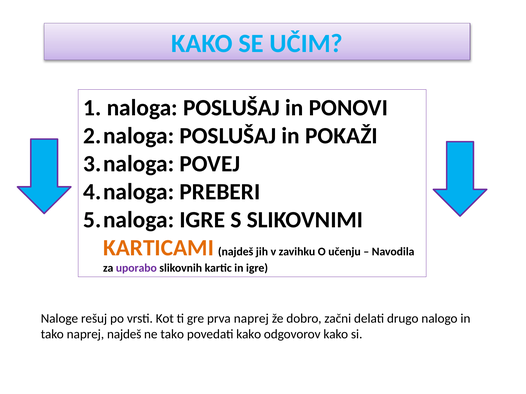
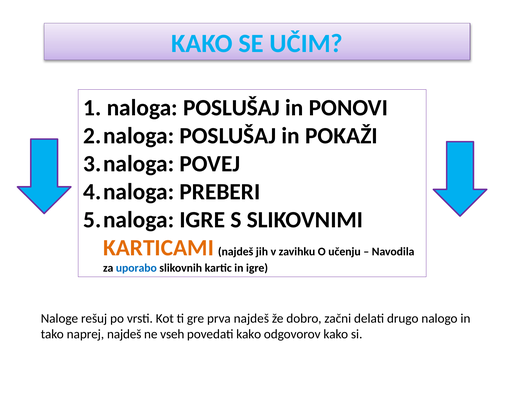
uporabo colour: purple -> blue
prva naprej: naprej -> najdeš
ne tako: tako -> vseh
